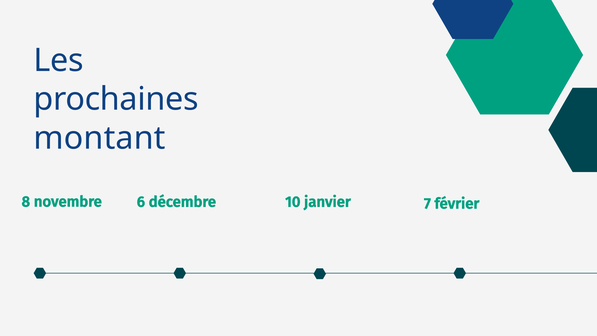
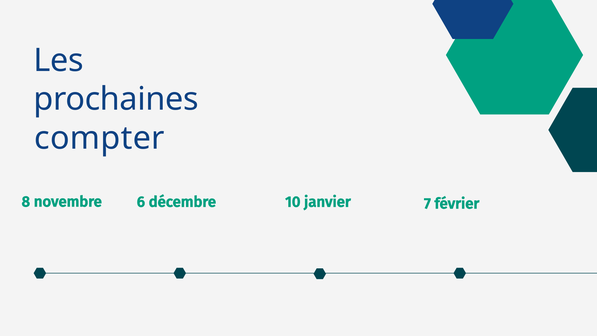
montant: montant -> compter
